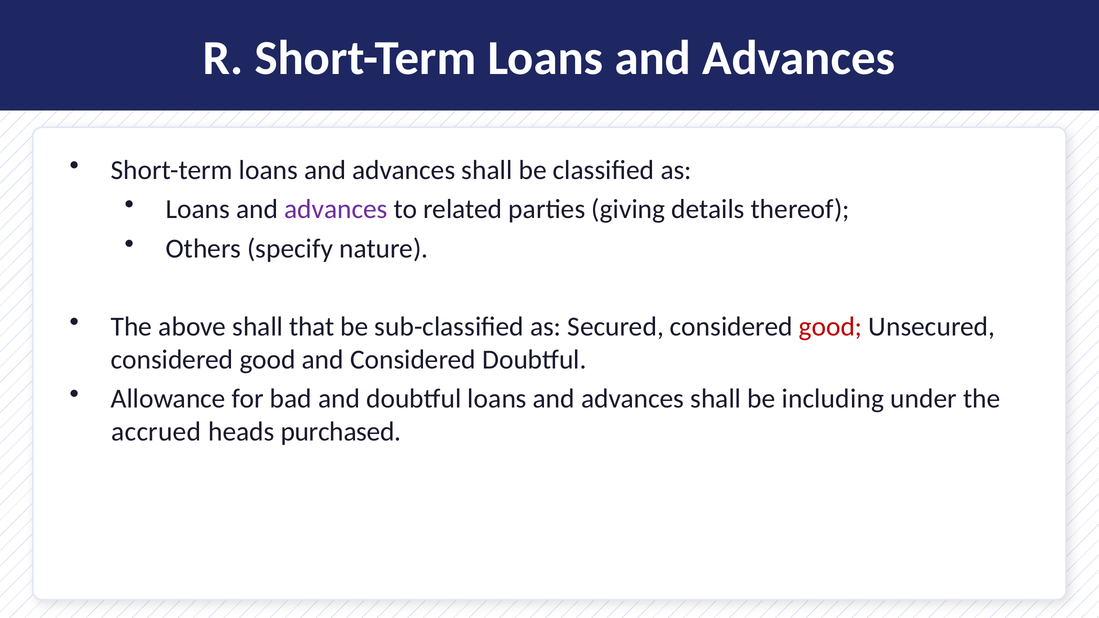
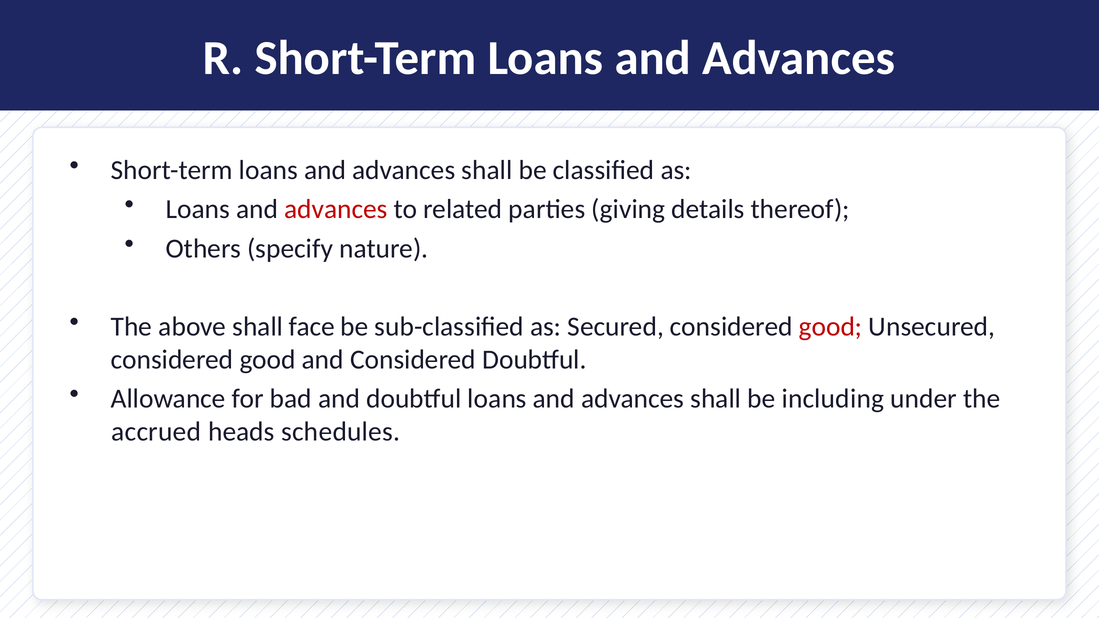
advances at (336, 209) colour: purple -> red
that: that -> face
purchased: purchased -> schedules
